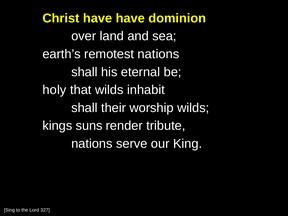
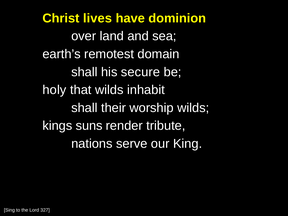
Christ have: have -> lives
remotest nations: nations -> domain
eternal: eternal -> secure
